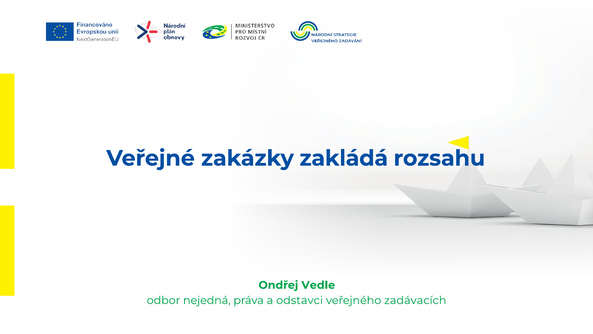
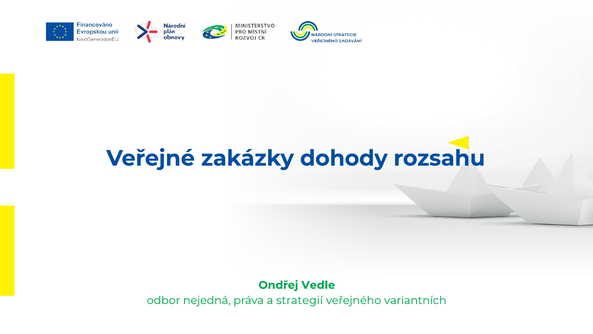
zakládá: zakládá -> dohody
odstavci: odstavci -> strategií
zadávacích: zadávacích -> variantních
